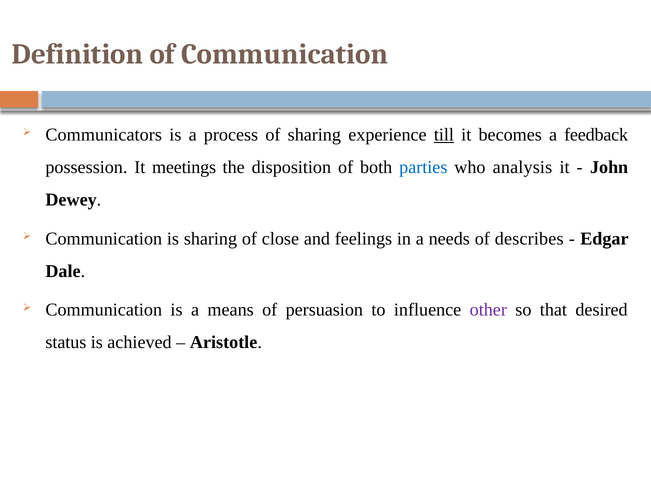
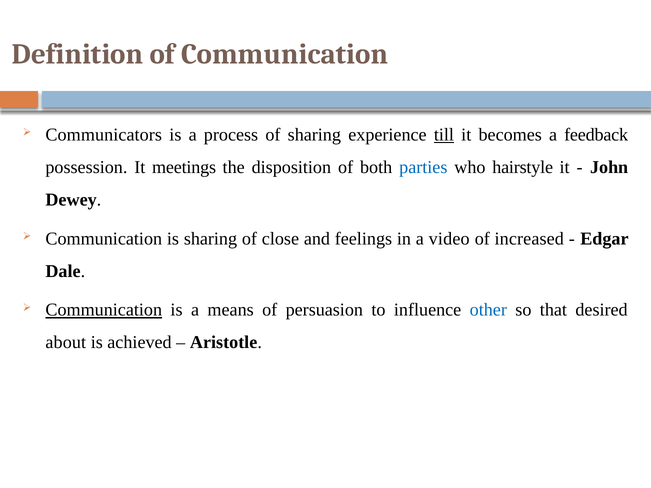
analysis: analysis -> hairstyle
needs: needs -> video
describes: describes -> increased
Communication at (104, 310) underline: none -> present
other colour: purple -> blue
status: status -> about
